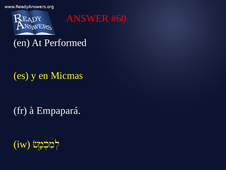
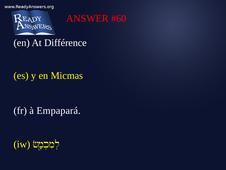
Performed: Performed -> Différence
